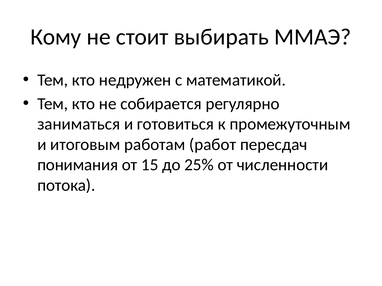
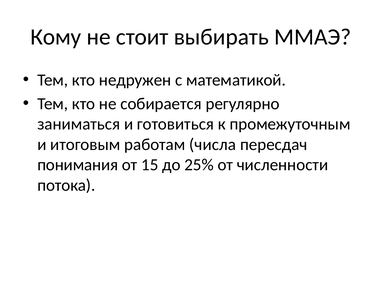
работ: работ -> числа
